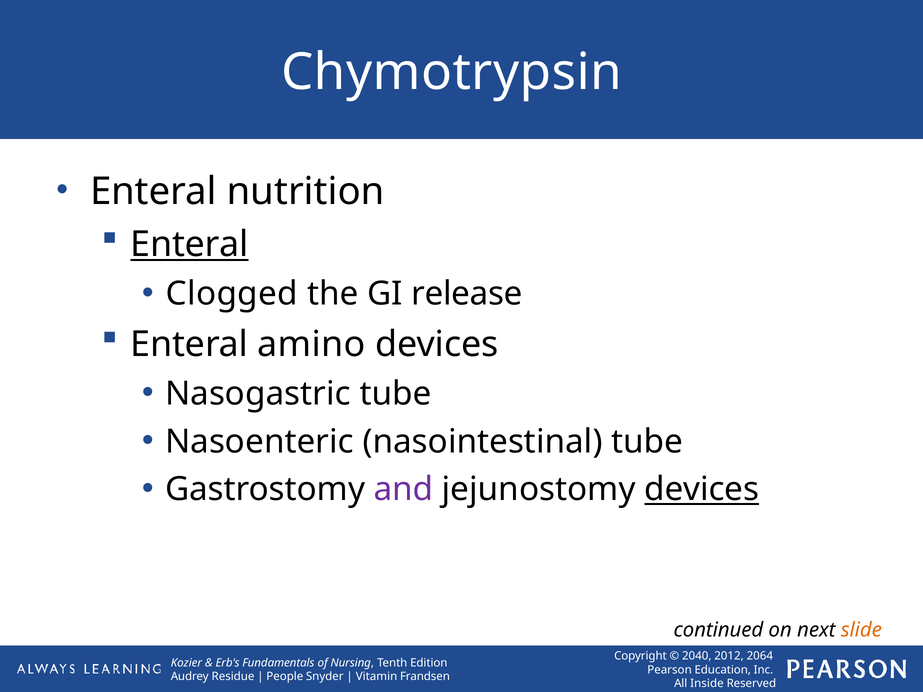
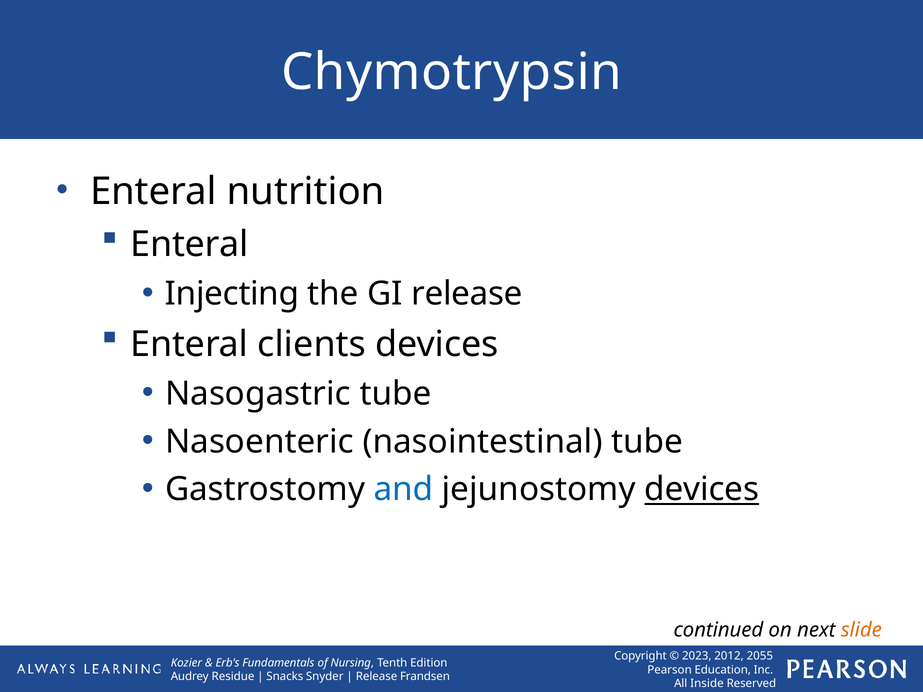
Enteral at (189, 245) underline: present -> none
Clogged: Clogged -> Injecting
amino: amino -> clients
and colour: purple -> blue
2040: 2040 -> 2023
2064: 2064 -> 2055
People: People -> Snacks
Vitamin at (377, 677): Vitamin -> Release
